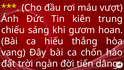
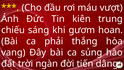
hiếu: hiếu -> phải
chốn: chốn -> sủng
